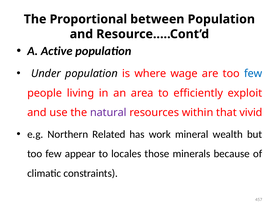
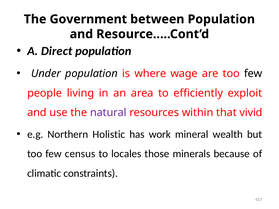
Proportional: Proportional -> Government
Active: Active -> Direct
few at (253, 74) colour: blue -> black
Related: Related -> Holistic
appear: appear -> census
